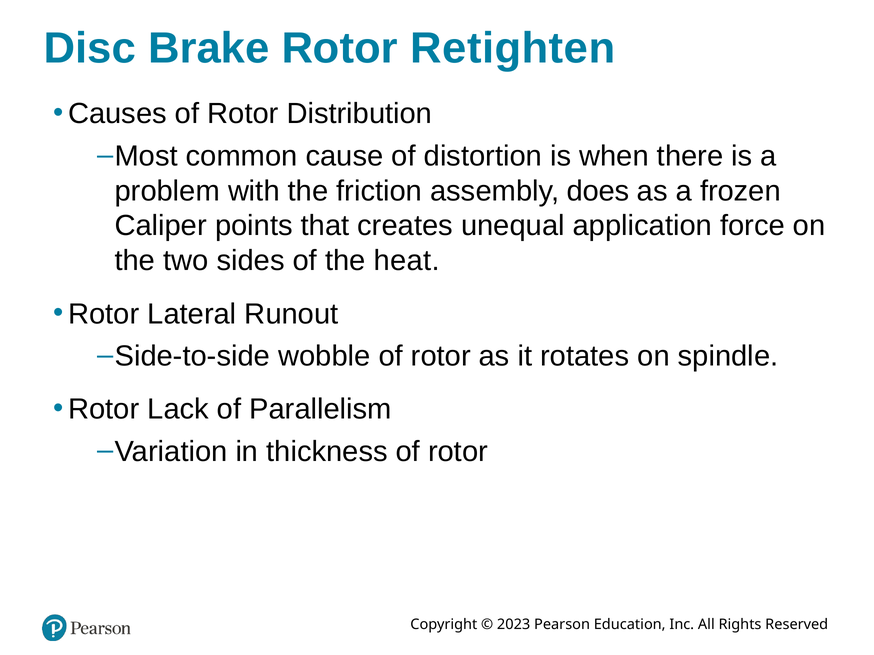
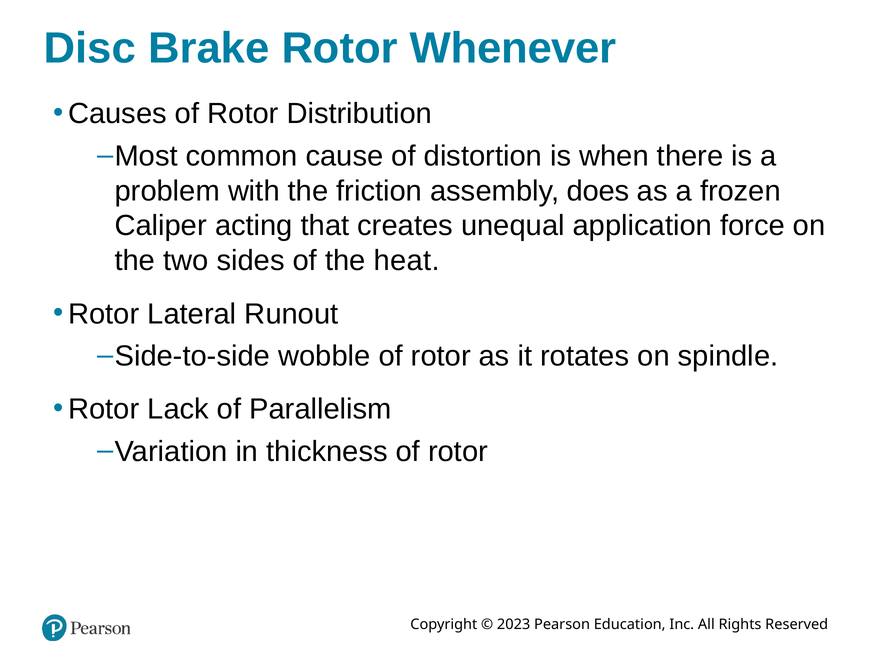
Retighten: Retighten -> Whenever
points: points -> acting
